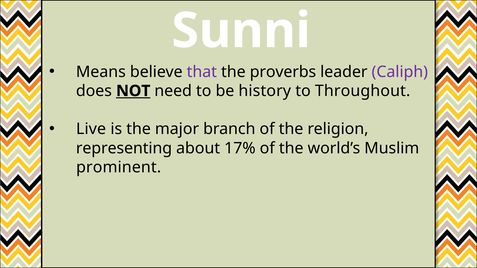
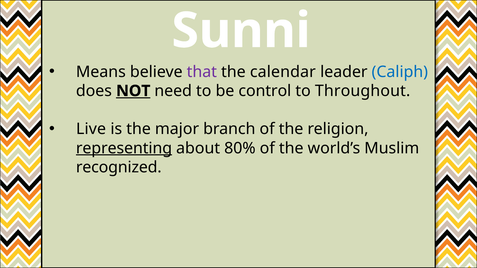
proverbs: proverbs -> calendar
Caliph colour: purple -> blue
history: history -> control
representing underline: none -> present
17%: 17% -> 80%
prominent: prominent -> recognized
